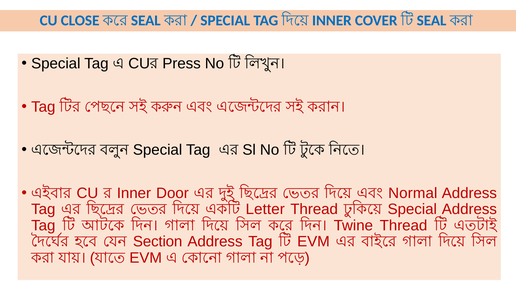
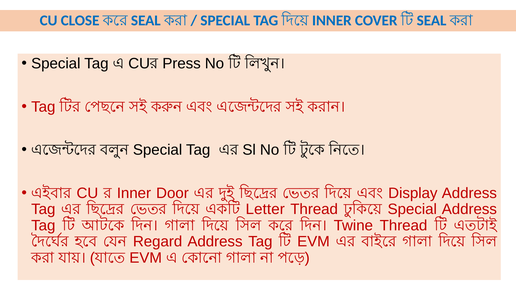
Normal: Normal -> Display
Section: Section -> Regard
